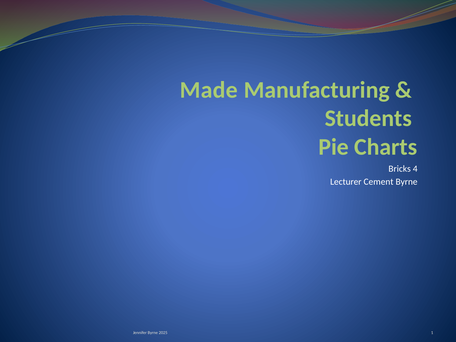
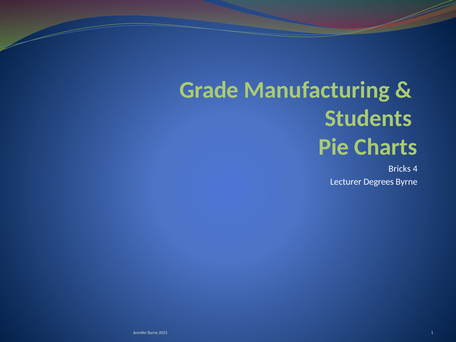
Made: Made -> Grade
Cement: Cement -> Degrees
